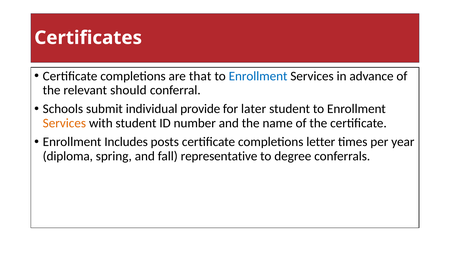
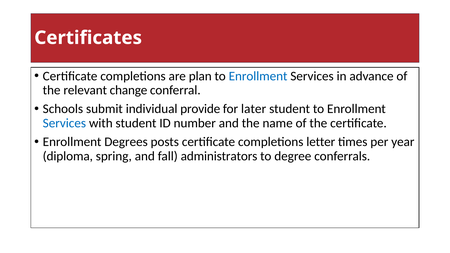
that: that -> plan
should: should -> change
Services at (64, 123) colour: orange -> blue
Includes: Includes -> Degrees
representative: representative -> administrators
